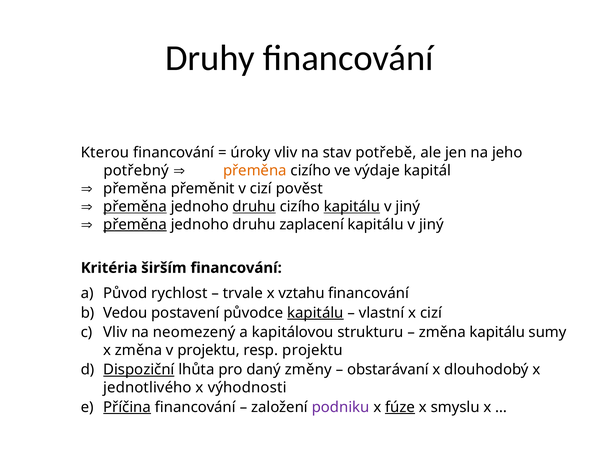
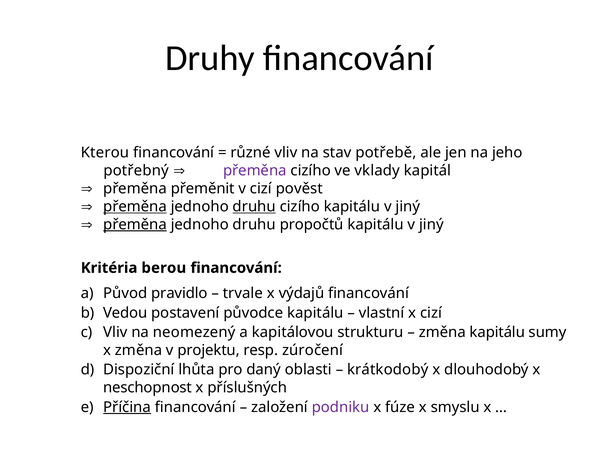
úroky: úroky -> různé
přeměna at (255, 171) colour: orange -> purple
výdaje: výdaje -> vklady
kapitálu at (352, 207) underline: present -> none
zaplacení: zaplacení -> propočtů
širším: širším -> berou
rychlost: rychlost -> pravidlo
vztahu: vztahu -> výdajů
kapitálu at (315, 313) underline: present -> none
resp projektu: projektu -> zúročení
Dispoziční underline: present -> none
změny: změny -> oblasti
obstarávaní: obstarávaní -> krátkodobý
jednotlivého: jednotlivého -> neschopnost
výhodnosti: výhodnosti -> příslušných
fúze underline: present -> none
